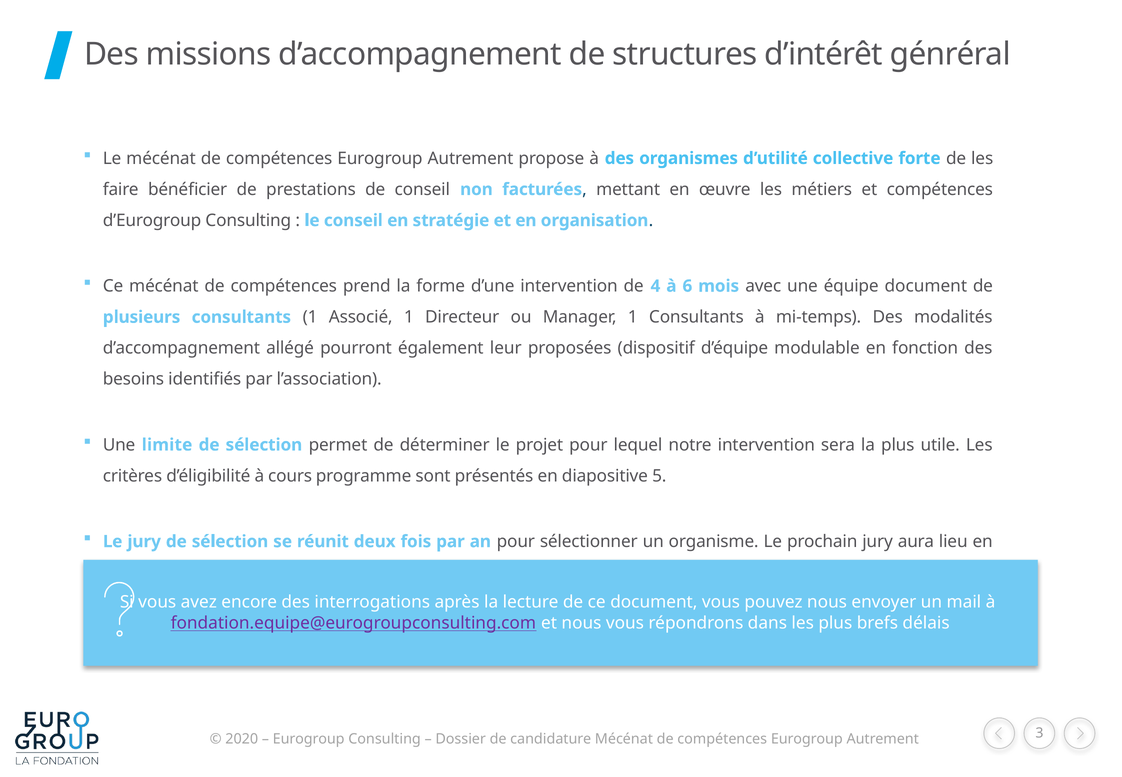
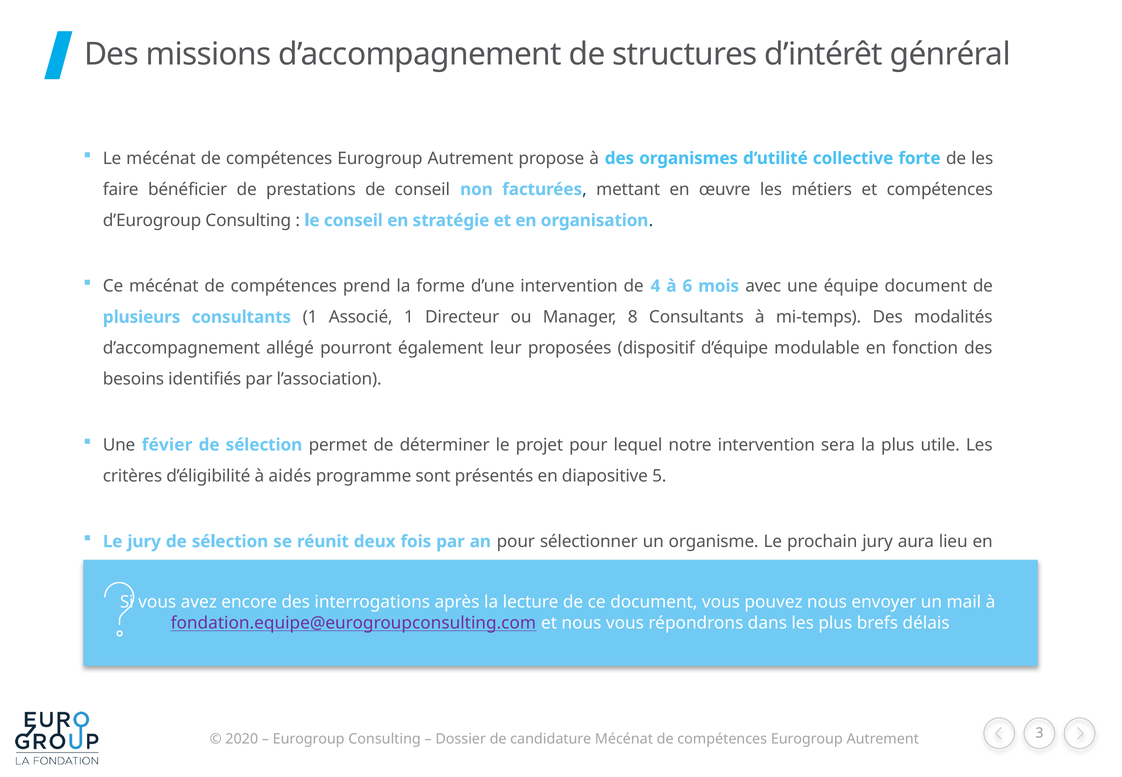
Manager 1: 1 -> 8
limite: limite -> févier
cours: cours -> aidés
